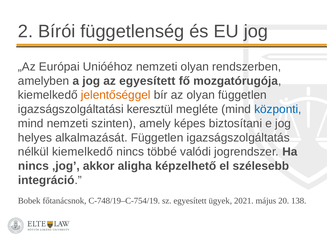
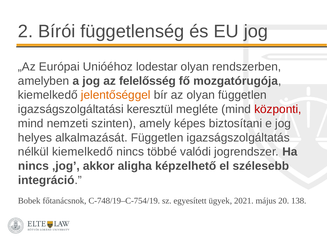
Unióéhoz nemzeti: nemzeti -> lodestar
az egyesített: egyesített -> felelősség
központi colour: blue -> red
